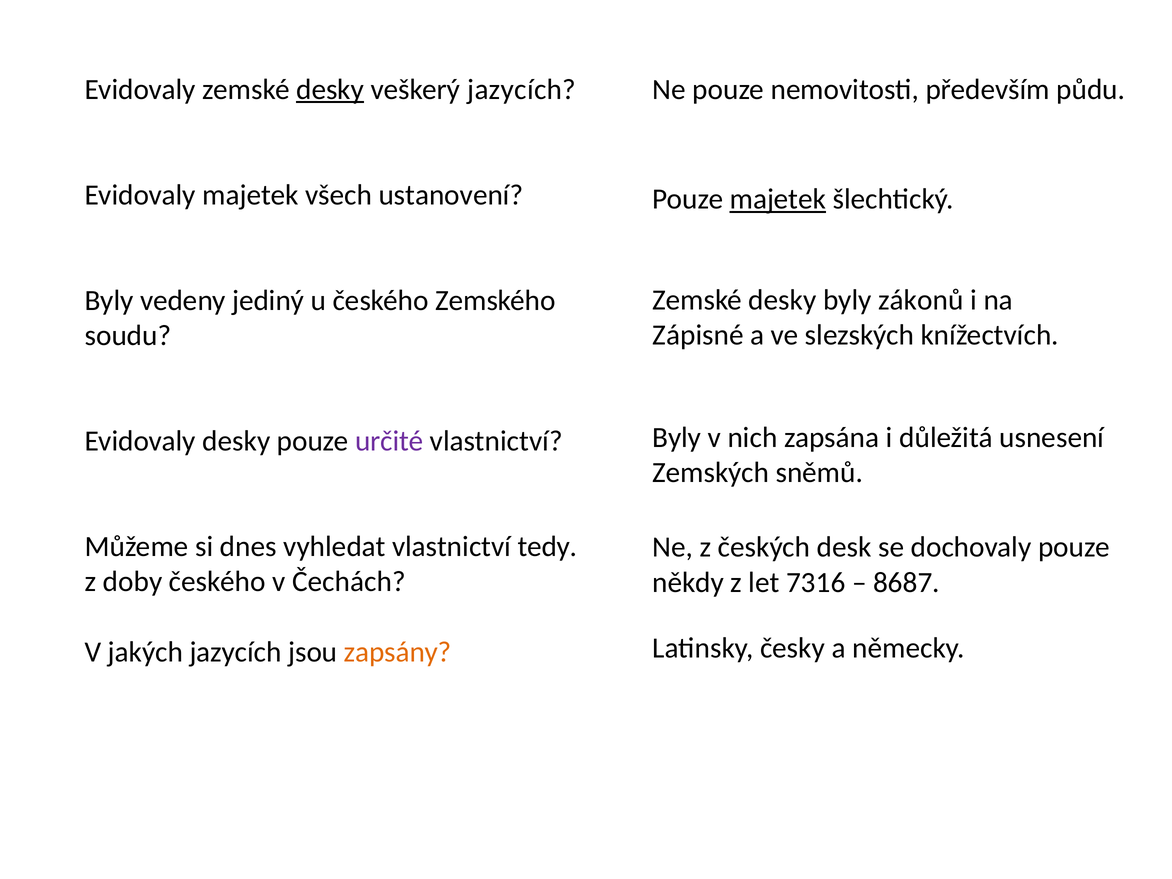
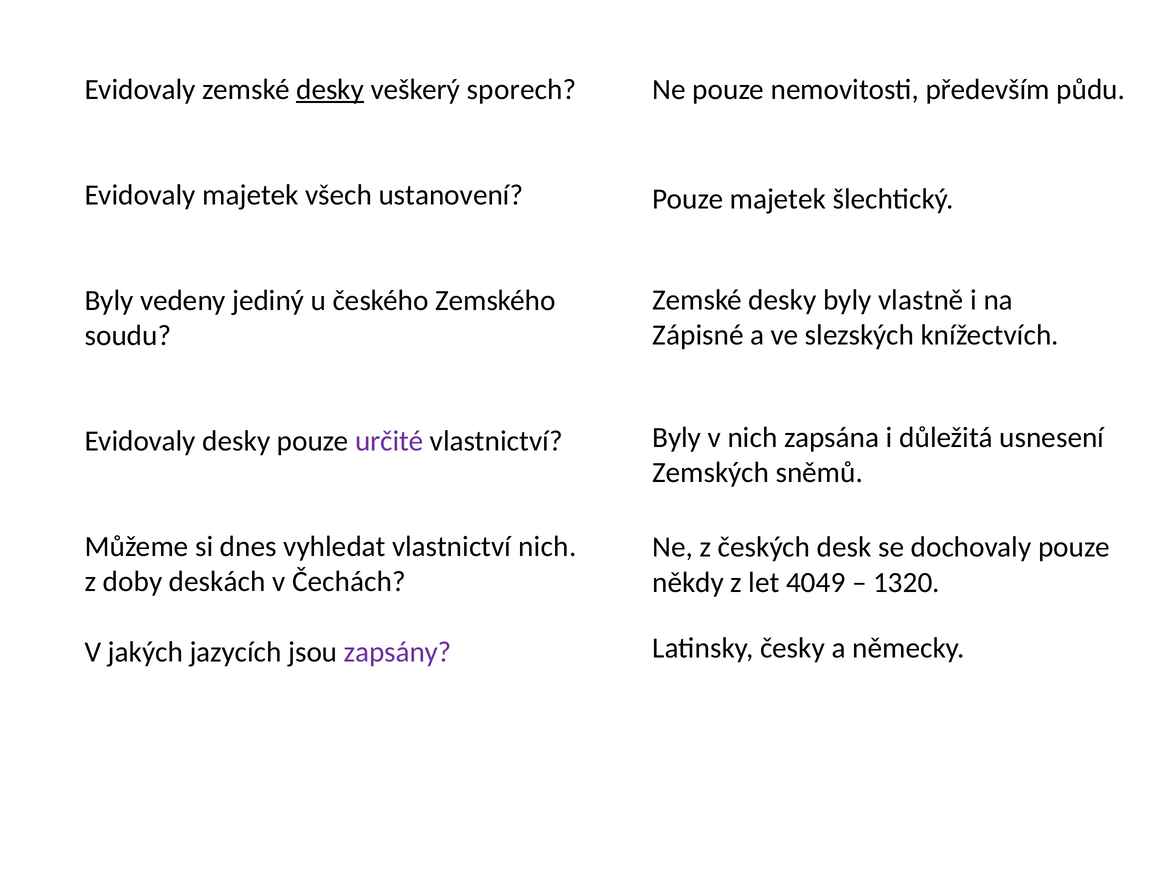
veškerý jazycích: jazycích -> sporech
majetek at (778, 199) underline: present -> none
zákonů: zákonů -> vlastně
vlastnictví tedy: tedy -> nich
doby českého: českého -> deskách
7316: 7316 -> 4049
8687: 8687 -> 1320
zapsány colour: orange -> purple
